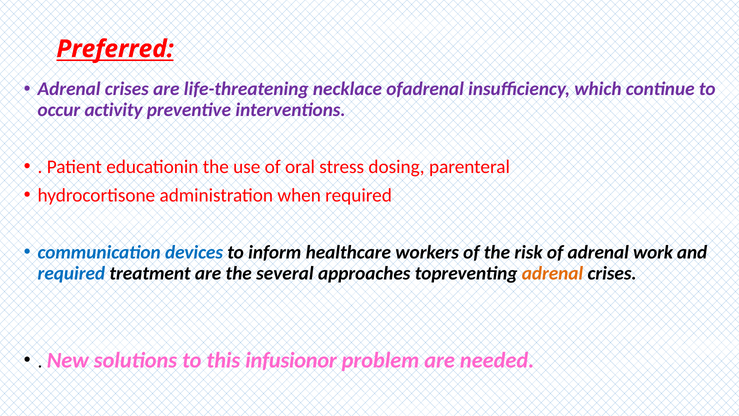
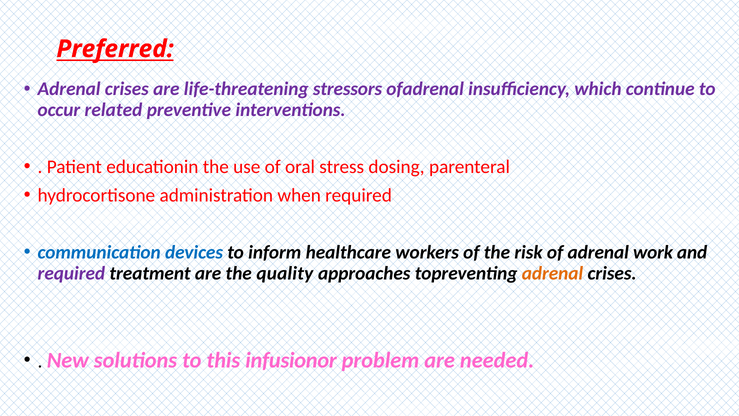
necklace: necklace -> stressors
activity: activity -> related
required at (71, 273) colour: blue -> purple
several: several -> quality
